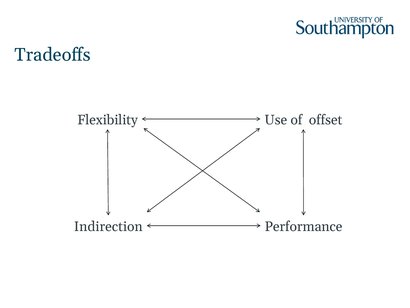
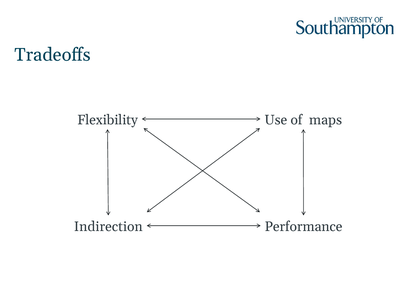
offset: offset -> maps
